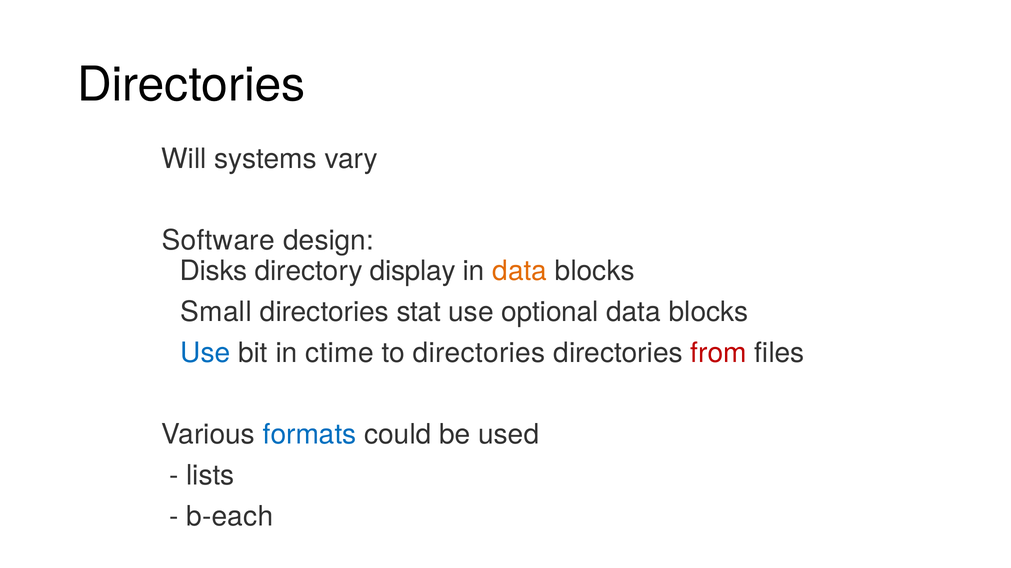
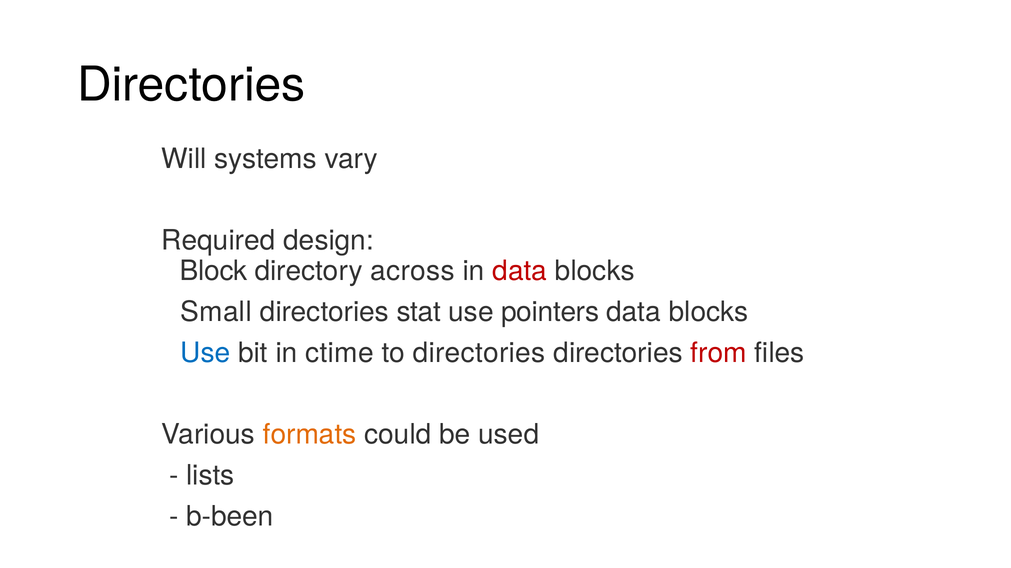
Software: Software -> Required
Disks: Disks -> Block
display: display -> across
data at (520, 271) colour: orange -> red
optional: optional -> pointers
formats colour: blue -> orange
b-each: b-each -> b-been
